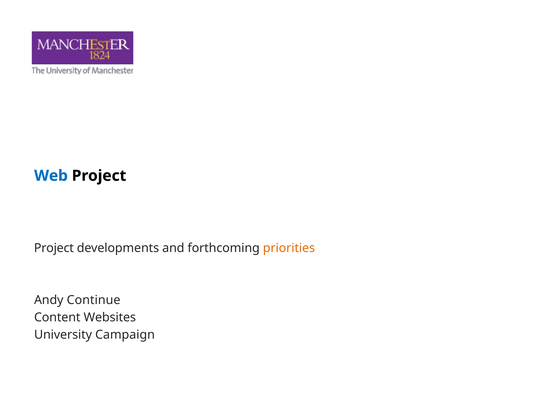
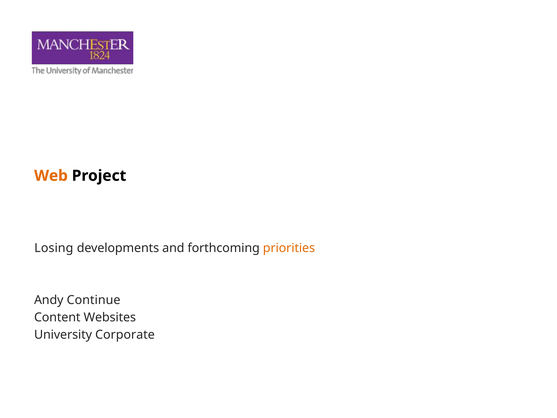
Web colour: blue -> orange
Project at (54, 248): Project -> Losing
Campaign: Campaign -> Corporate
